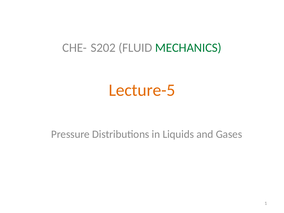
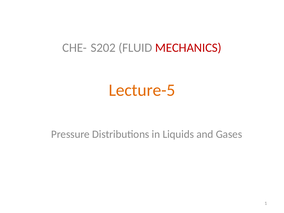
MECHANICS colour: green -> red
